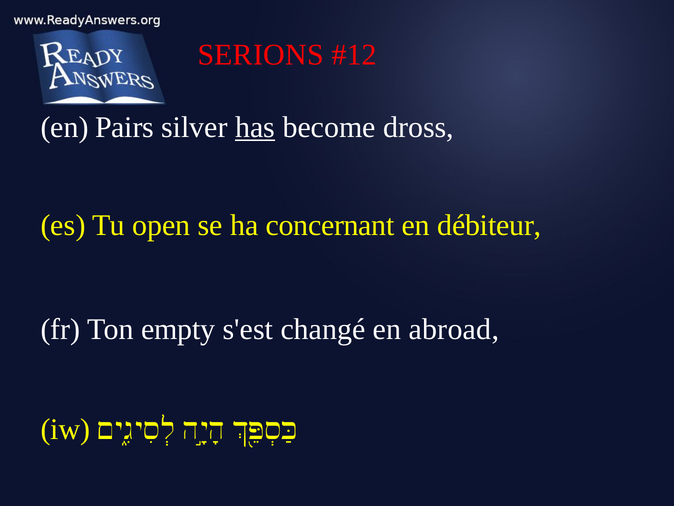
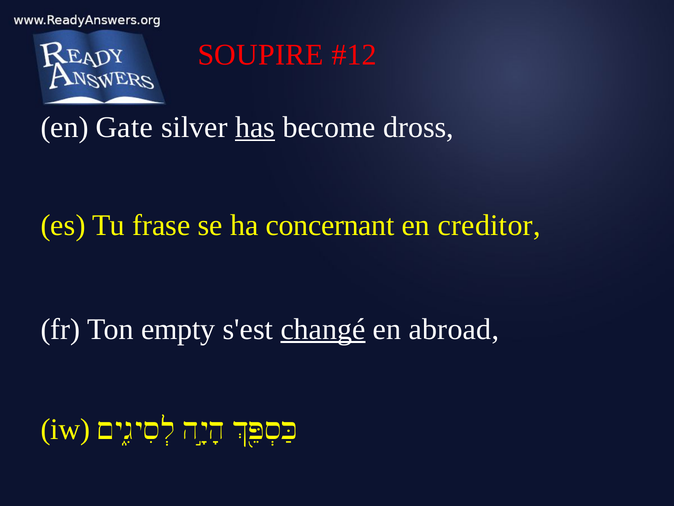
SERIONS: SERIONS -> SOUPIRE
Pairs: Pairs -> Gate
open: open -> frase
débiteur: débiteur -> creditor
changé underline: none -> present
